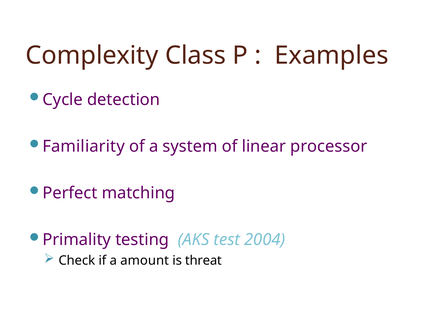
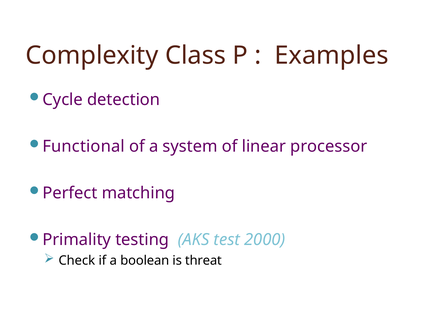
Familiarity: Familiarity -> Functional
2004: 2004 -> 2000
amount: amount -> boolean
